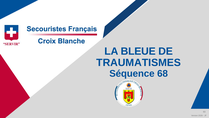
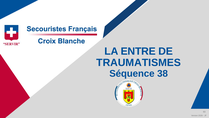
BLEUE: BLEUE -> ENTRE
68: 68 -> 38
